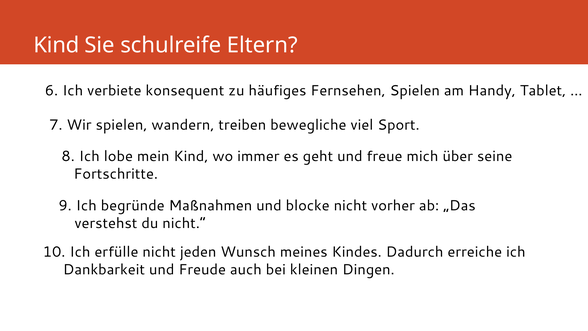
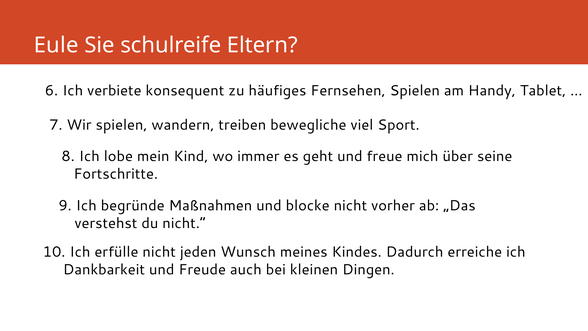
Kind at (56, 45): Kind -> Eule
